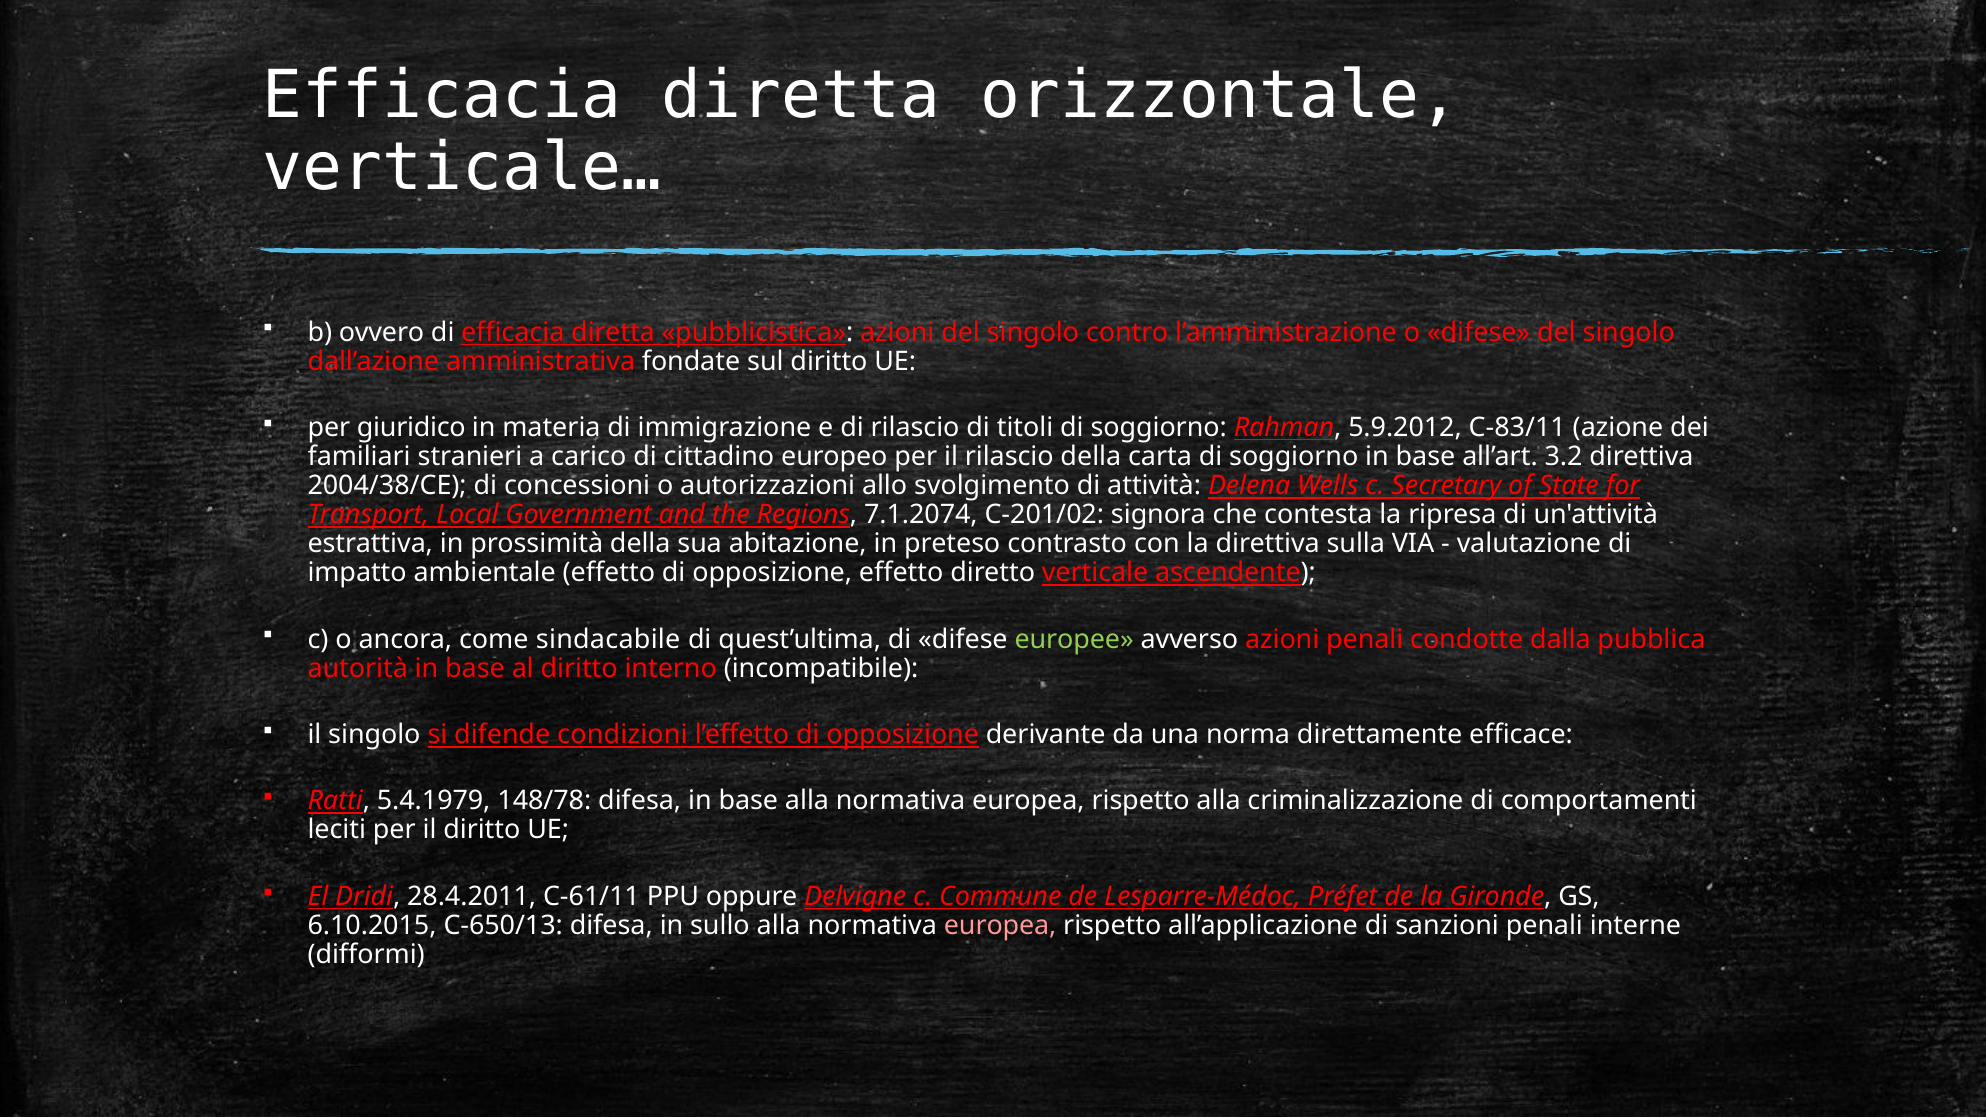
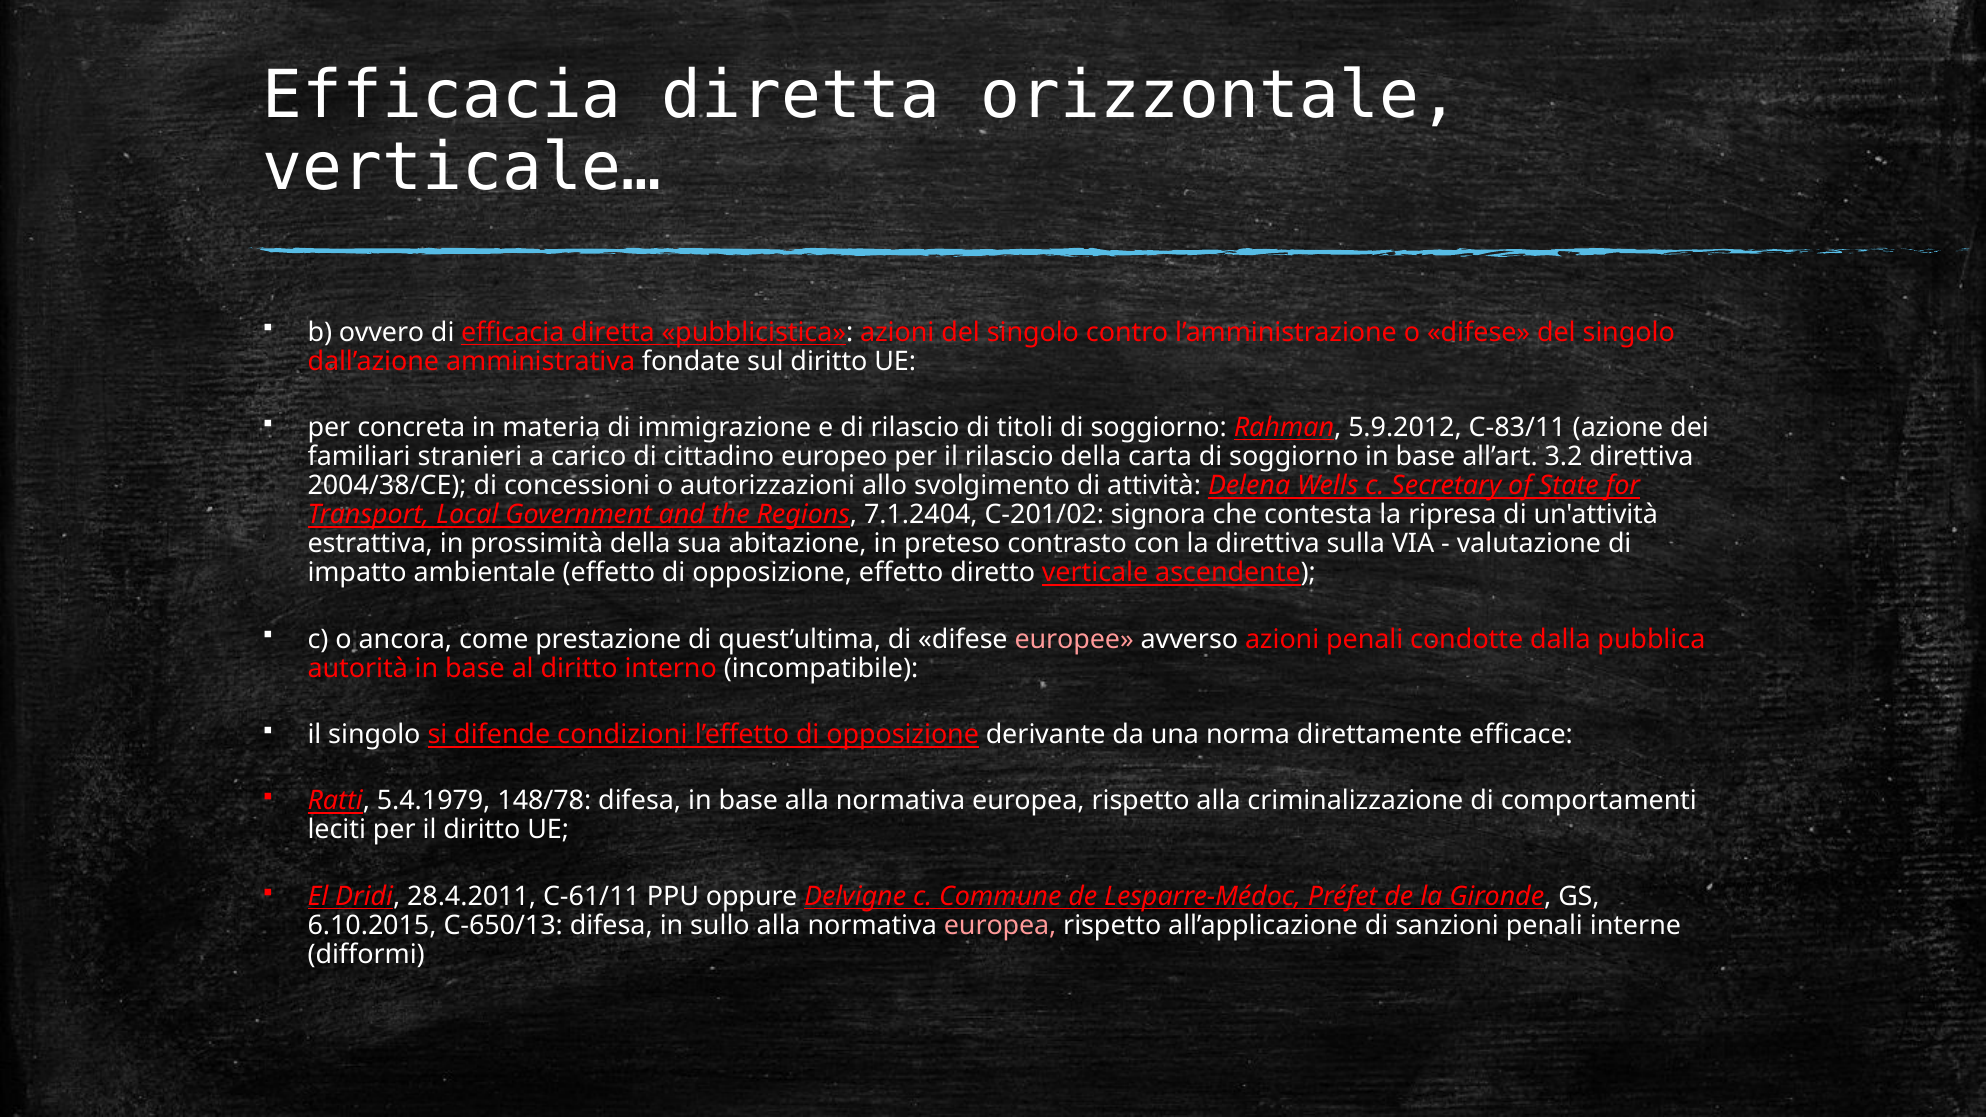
giuridico: giuridico -> concreta
7.1.2074: 7.1.2074 -> 7.1.2404
sindacabile: sindacabile -> prestazione
europee colour: light green -> pink
